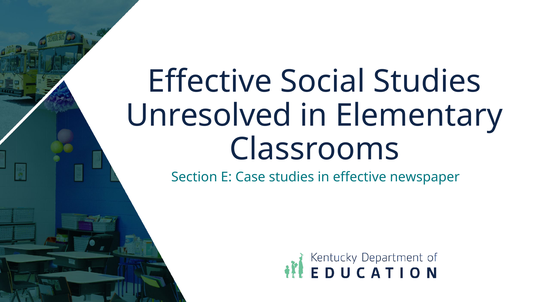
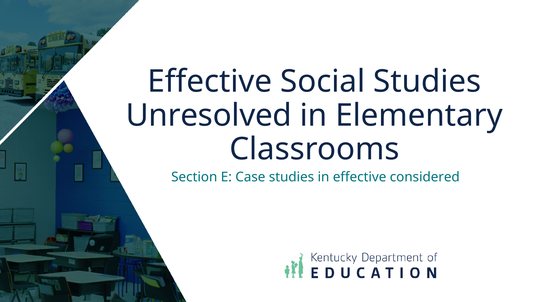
newspaper: newspaper -> considered
